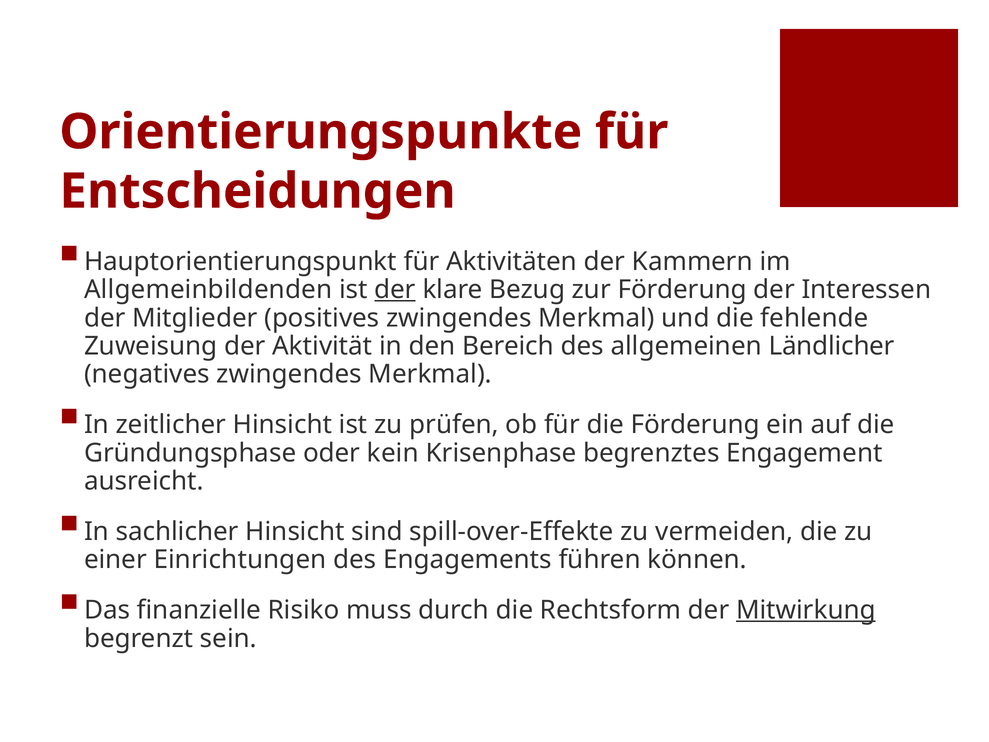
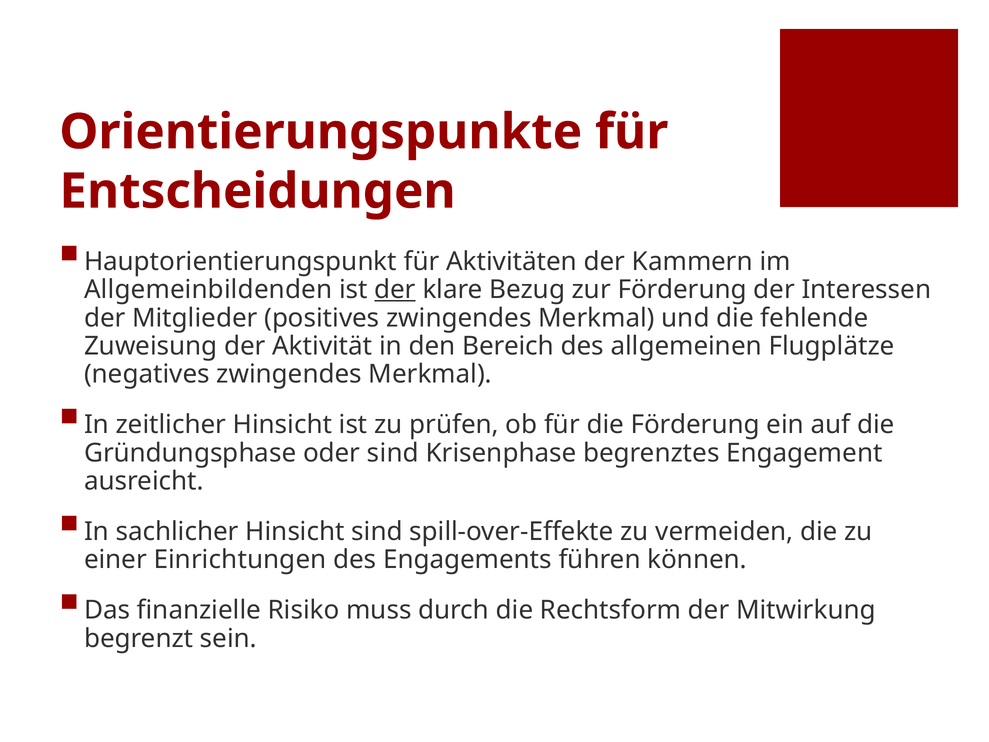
Ländlicher: Ländlicher -> Flugplätze
oder kein: kein -> sind
Mitwirkung underline: present -> none
